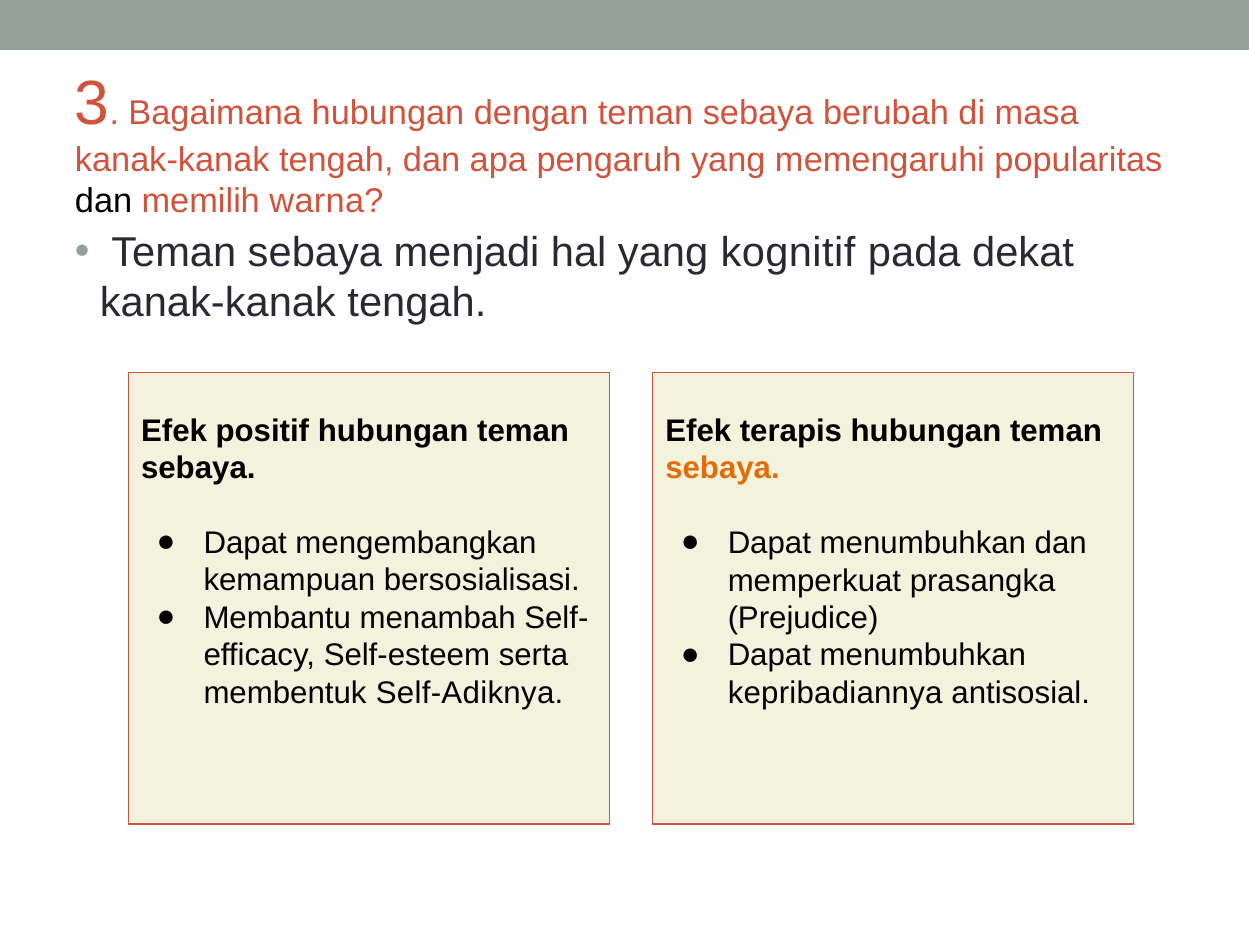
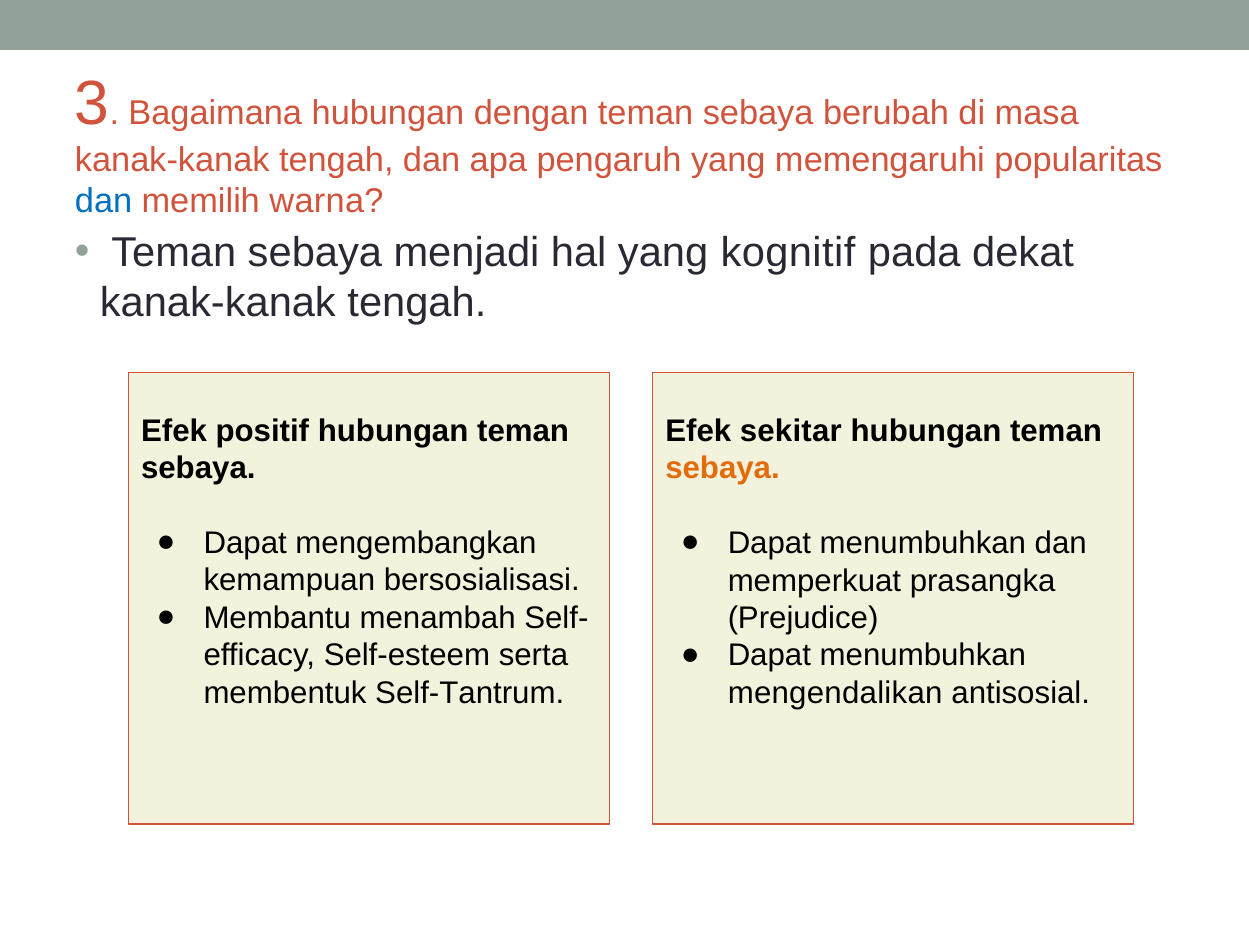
dan at (104, 201) colour: black -> blue
terapis: terapis -> sekitar
Self-Adiknya: Self-Adiknya -> Self-Tantrum
kepribadiannya: kepribadiannya -> mengendalikan
